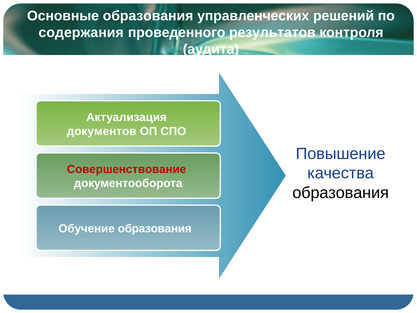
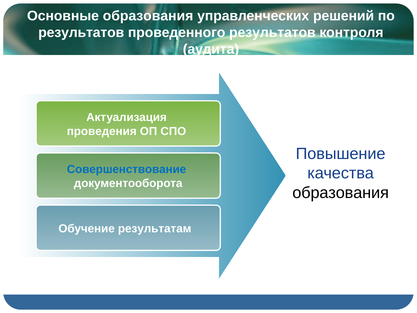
содержания at (81, 33): содержания -> результатов
документов: документов -> проведения
Совершенствование colour: red -> blue
Обучение образования: образования -> результатам
